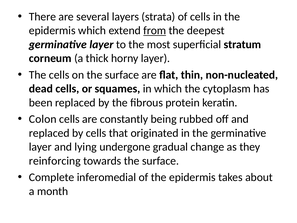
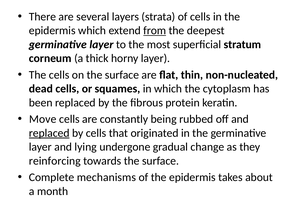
Colon: Colon -> Move
replaced at (49, 133) underline: none -> present
inferomedial: inferomedial -> mechanisms
